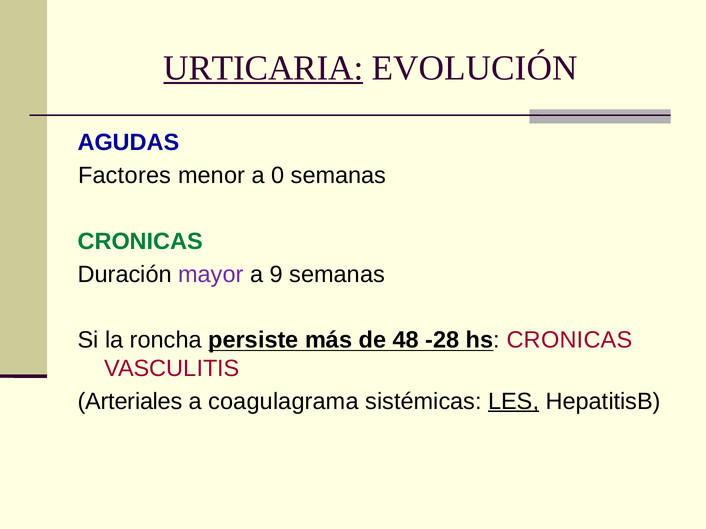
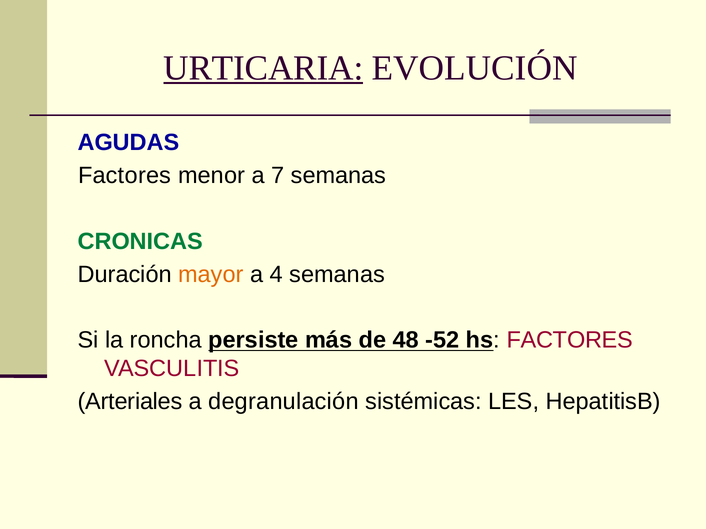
0: 0 -> 7
mayor colour: purple -> orange
9: 9 -> 4
-28: -28 -> -52
hs CRONICAS: CRONICAS -> FACTORES
coagulagrama: coagulagrama -> degranulación
LES underline: present -> none
